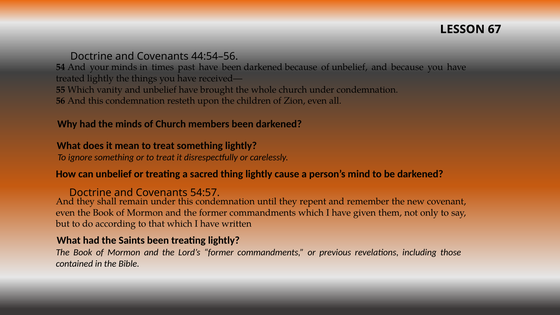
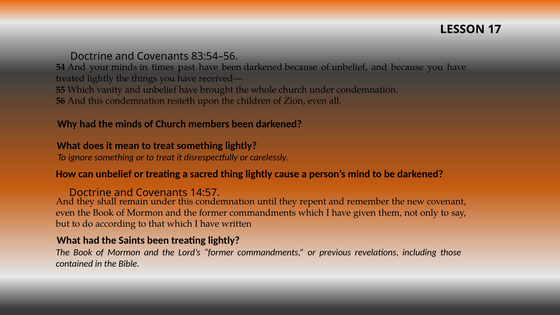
67: 67 -> 17
44:54–56: 44:54–56 -> 83:54–56
54:57: 54:57 -> 14:57
